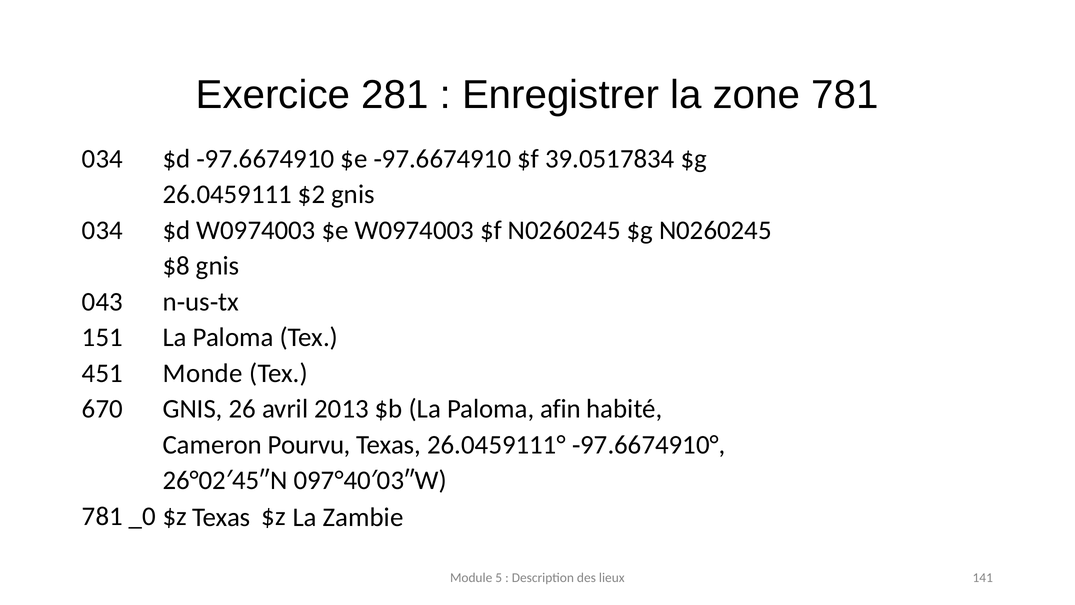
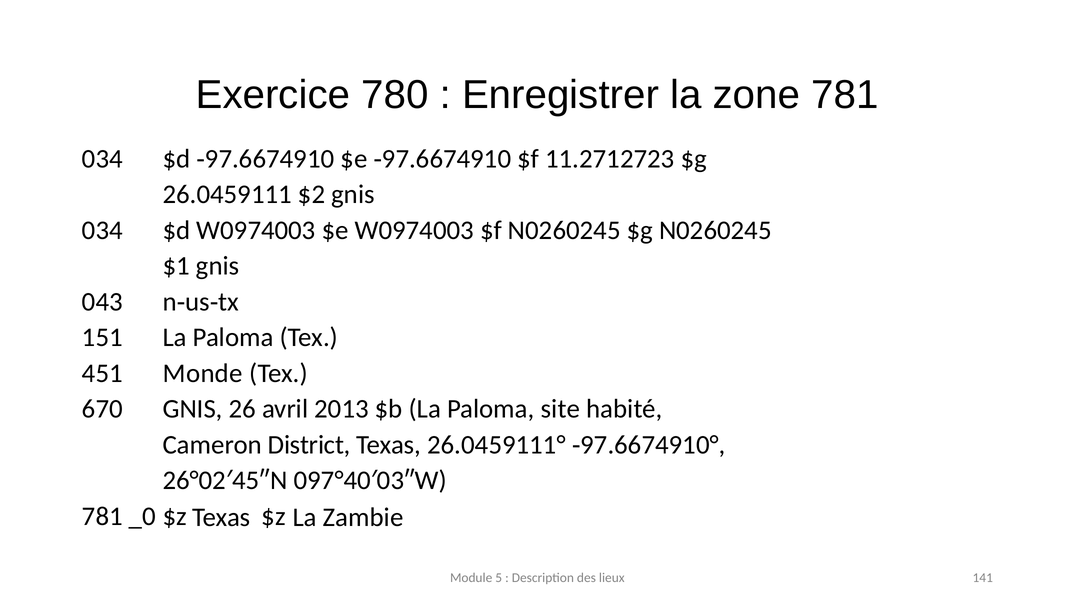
281: 281 -> 780
39.0517834: 39.0517834 -> 11.2712723
$8: $8 -> $1
afin: afin -> site
Pourvu: Pourvu -> District
